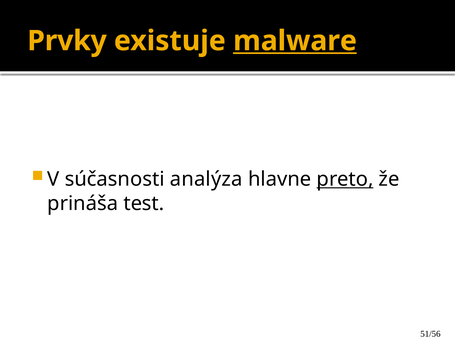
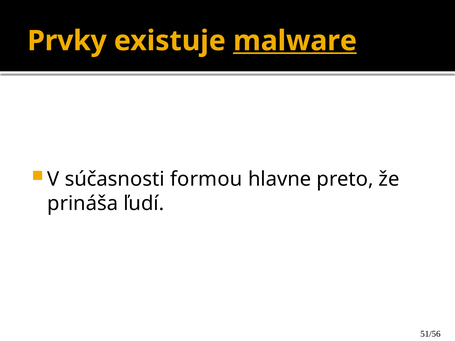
analýza: analýza -> formou
preto underline: present -> none
test: test -> ľudí
